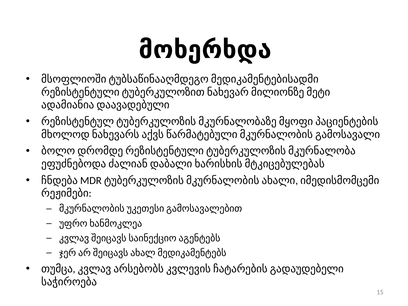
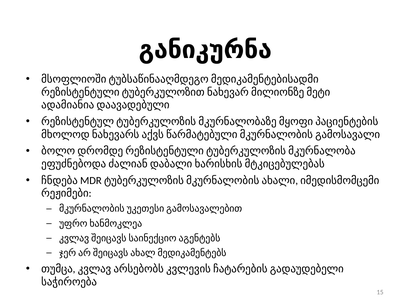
მოხერხდა: მოხერხდა -> განიკურნა
